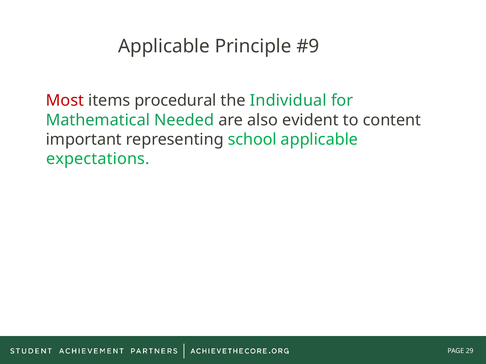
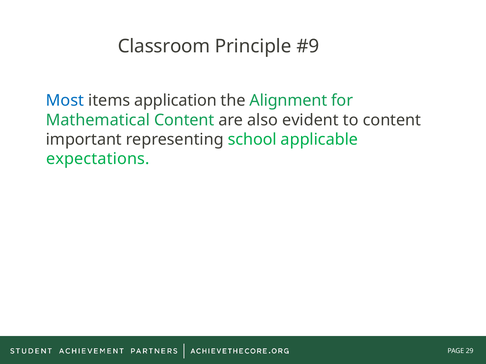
Applicable at (164, 46): Applicable -> Classroom
Most colour: red -> blue
procedural: procedural -> application
Individual: Individual -> Alignment
Mathematical Needed: Needed -> Content
